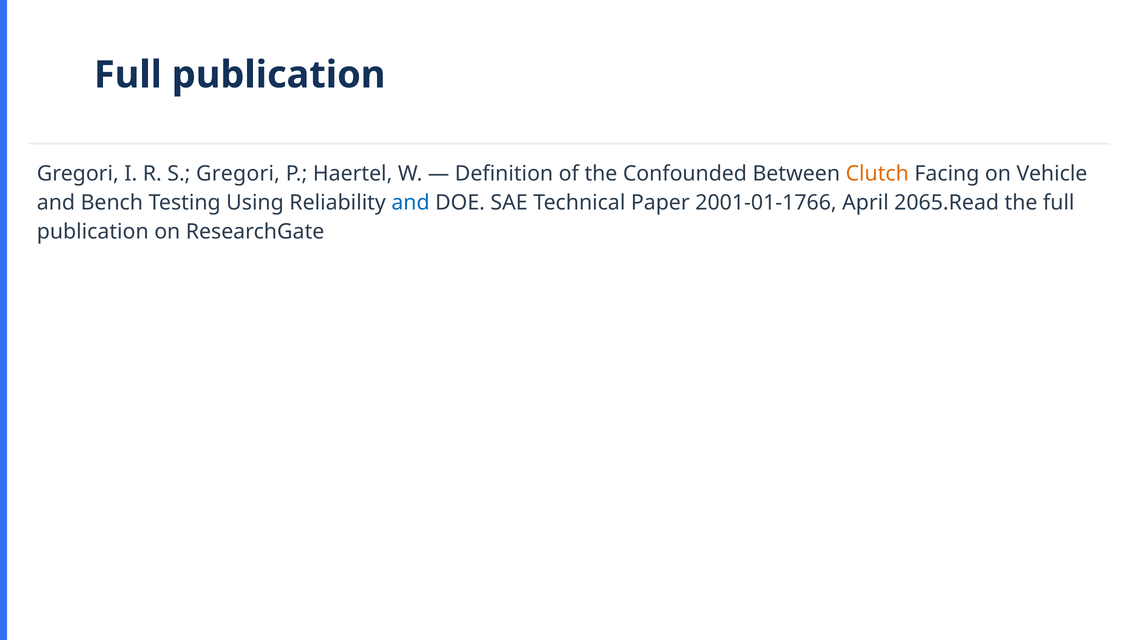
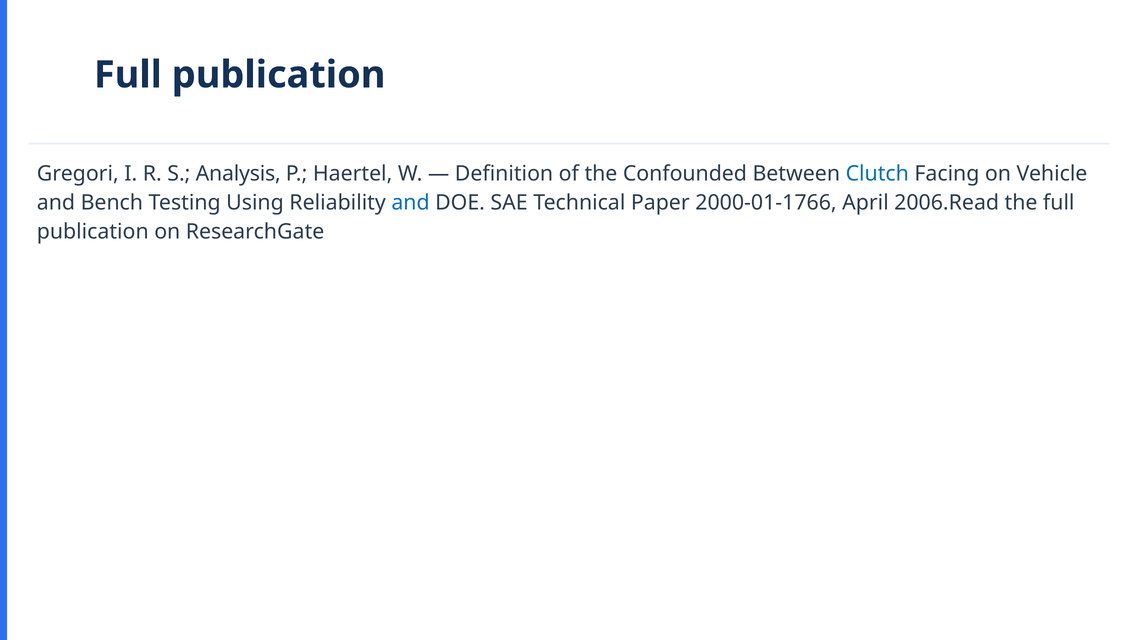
S Gregori: Gregori -> Analysis
Clutch colour: orange -> blue
2001-01-1766: 2001-01-1766 -> 2000-01-1766
2065.Read: 2065.Read -> 2006.Read
